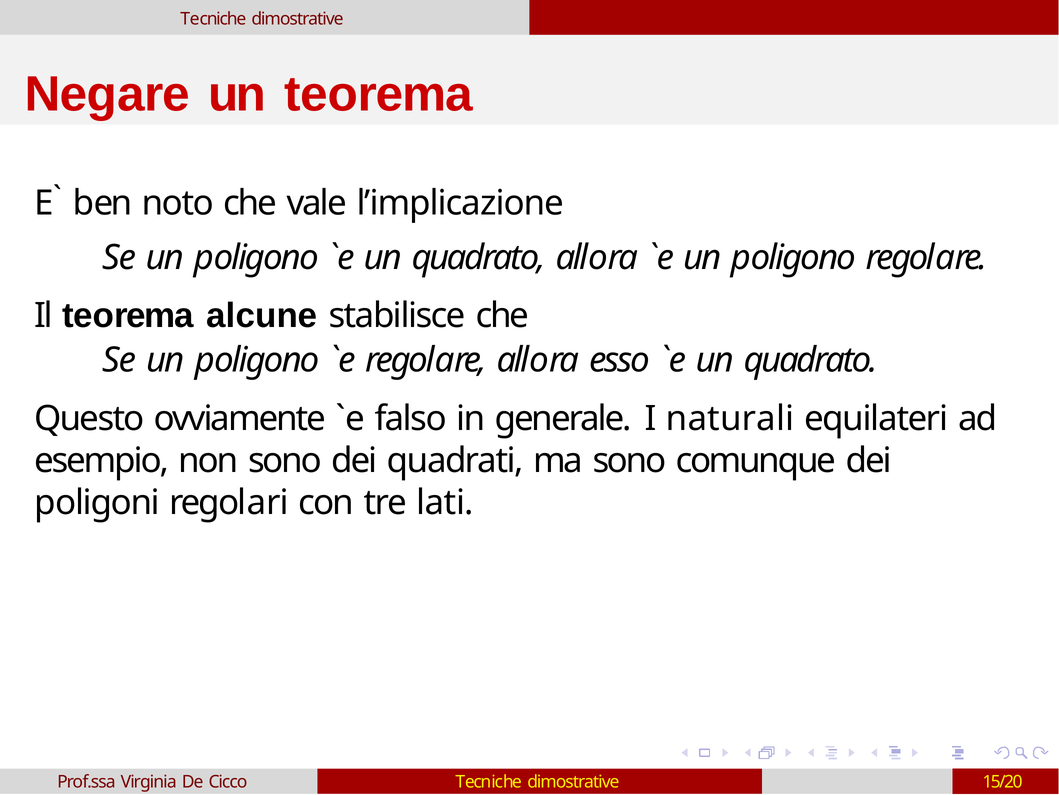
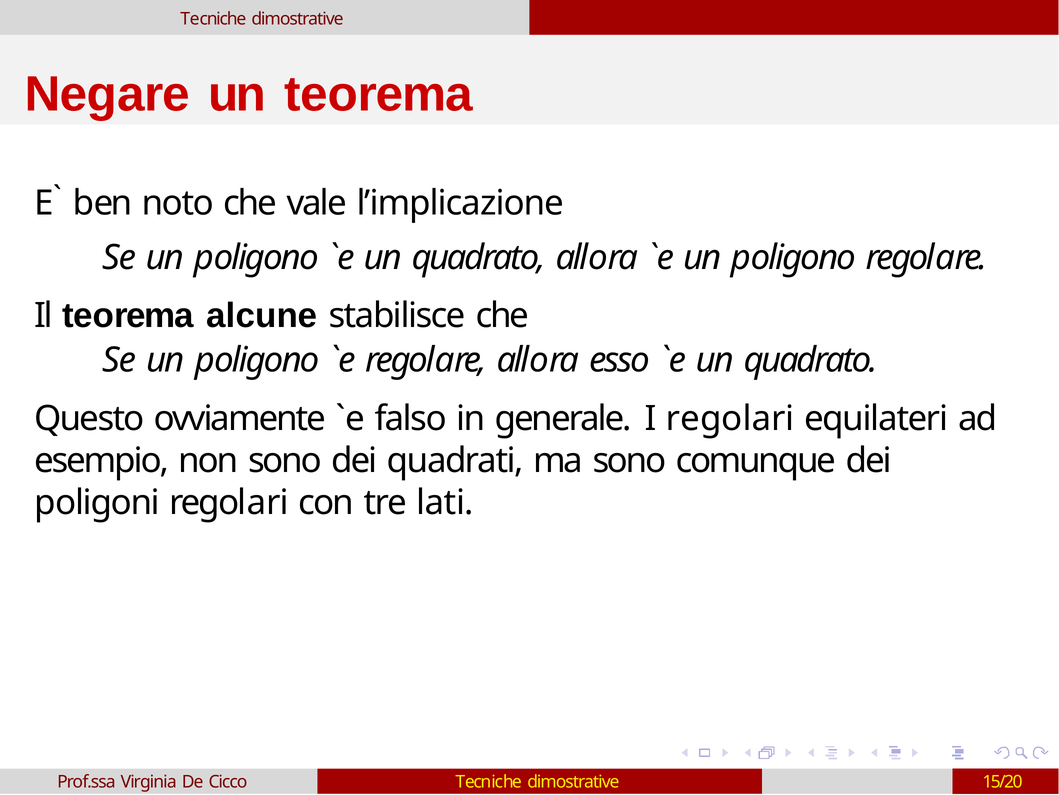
I naturali: naturali -> regolari
